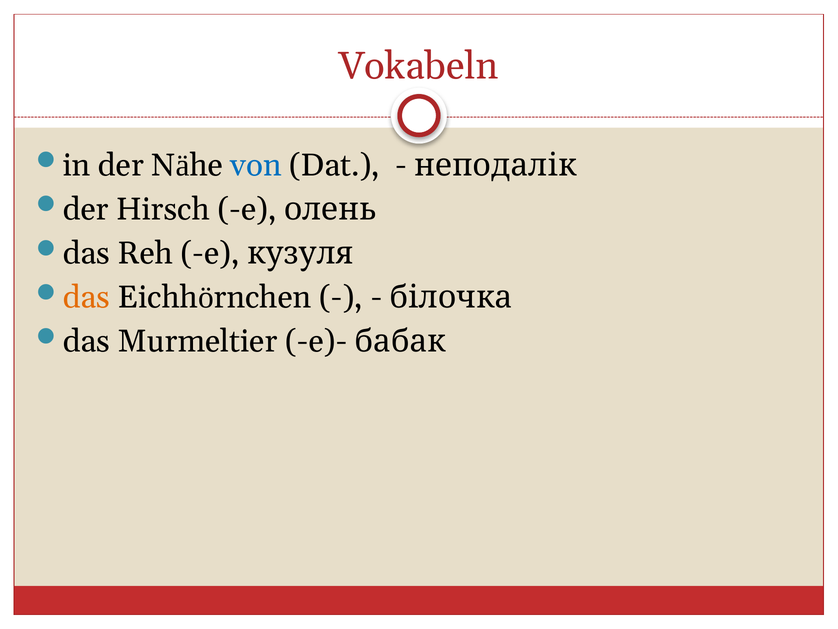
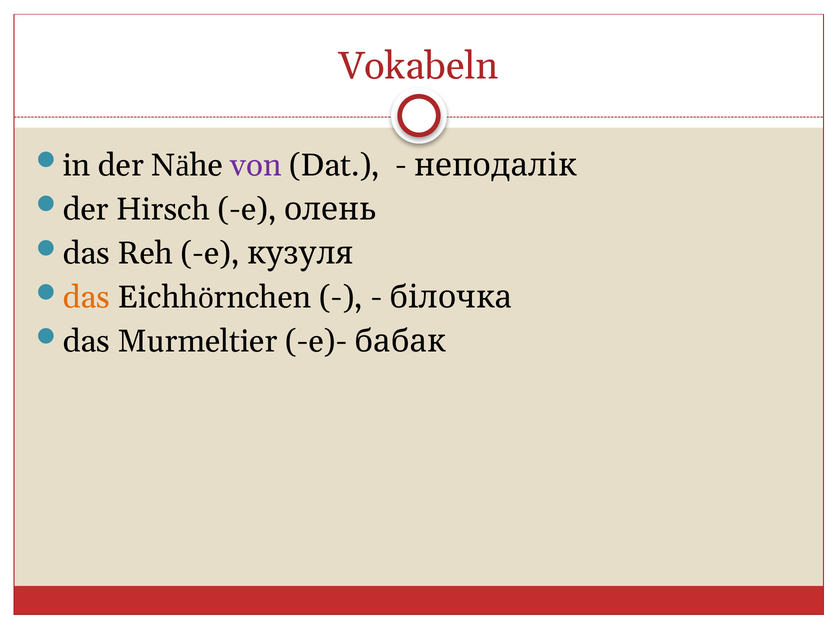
von colour: blue -> purple
